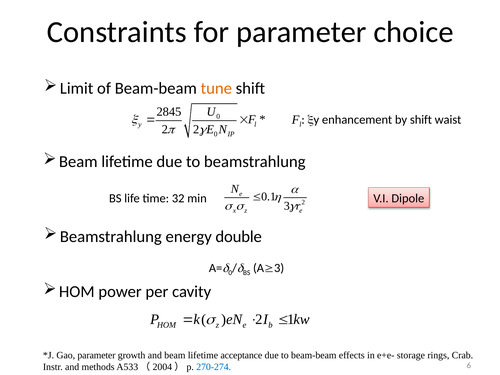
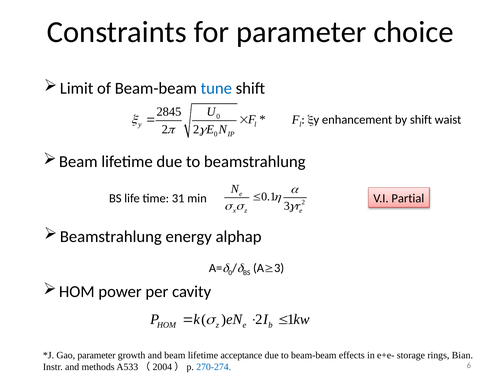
tune colour: orange -> blue
32: 32 -> 31
Dipole: Dipole -> Partial
double: double -> alphap
Crab: Crab -> Bian
